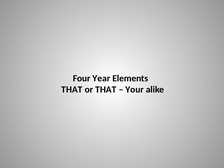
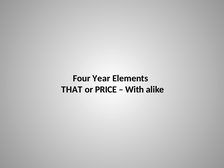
or THAT: THAT -> PRICE
Your: Your -> With
